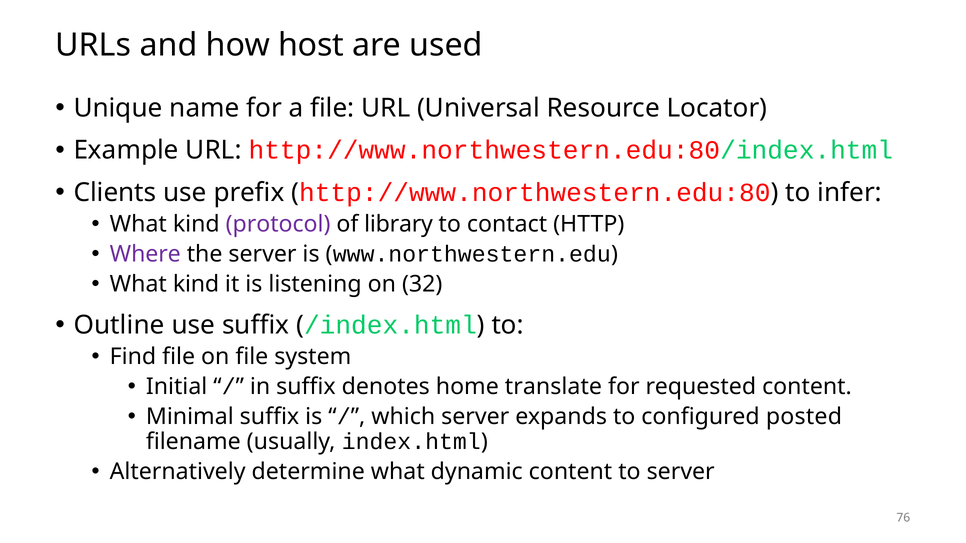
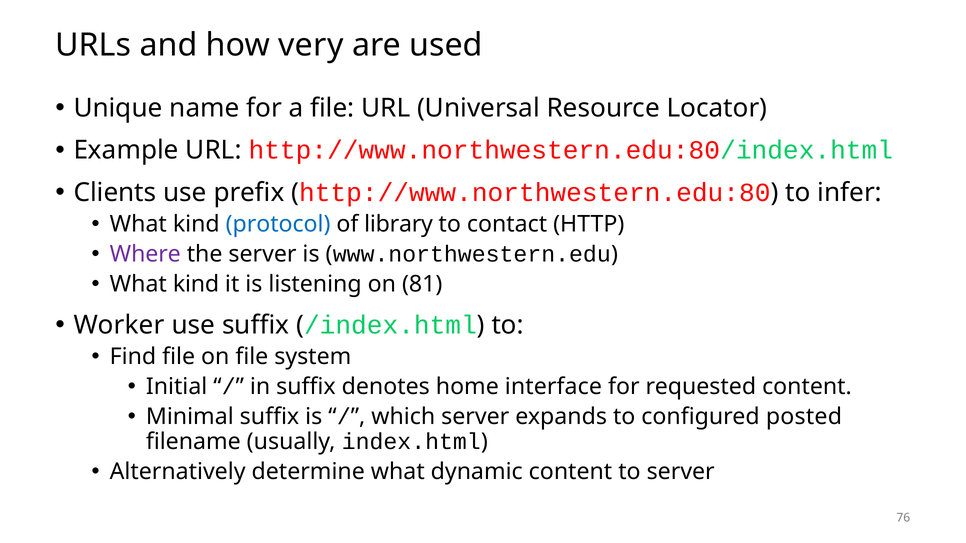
host: host -> very
protocol colour: purple -> blue
32: 32 -> 81
Outline: Outline -> Worker
translate: translate -> interface
